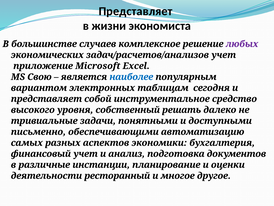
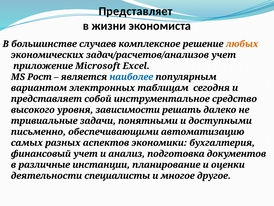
любых colour: purple -> orange
Свою: Свою -> Рост
собственный: собственный -> зависимости
ресторанный: ресторанный -> специалисты
